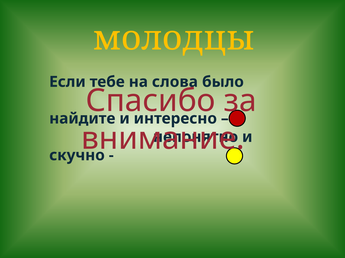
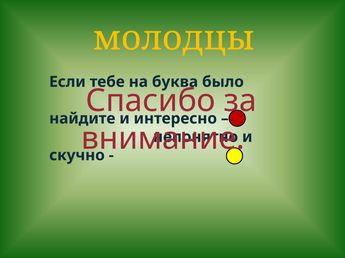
слова: слова -> буква
